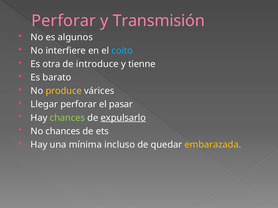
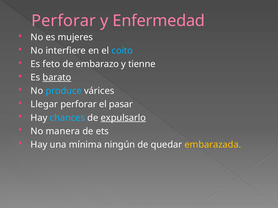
Transmisión: Transmisión -> Enfermedad
algunos: algunos -> mujeres
otra: otra -> feto
introduce: introduce -> embarazo
barato underline: none -> present
produce colour: yellow -> light blue
chances at (67, 118) colour: light green -> light blue
No chances: chances -> manera
incluso: incluso -> ningún
